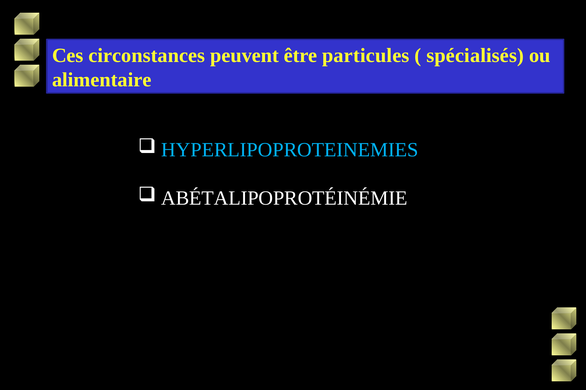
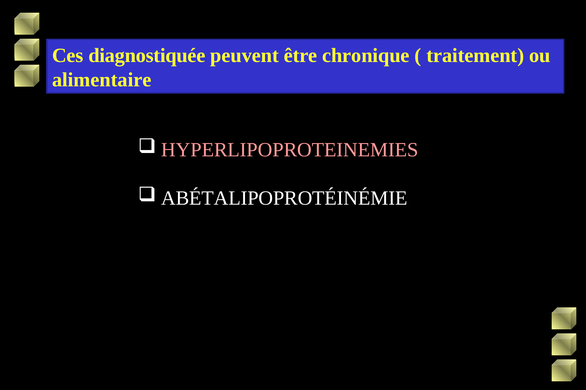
circonstances: circonstances -> diagnostiquée
particules: particules -> chronique
spécialisés: spécialisés -> traitement
HYPERLIPOPROTEINEMIES colour: light blue -> pink
